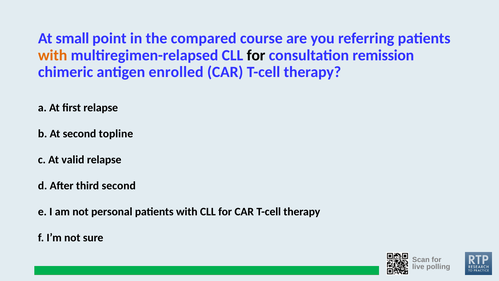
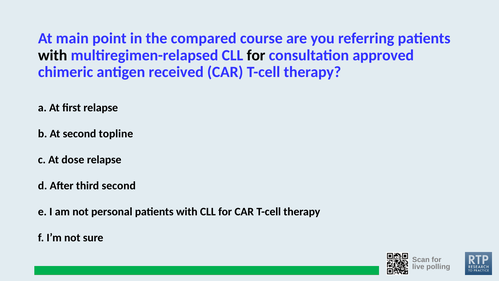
small: small -> main
with at (53, 55) colour: orange -> black
remission: remission -> approved
enrolled: enrolled -> received
valid: valid -> dose
